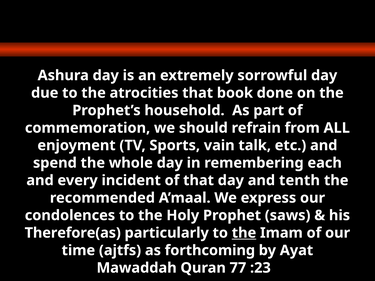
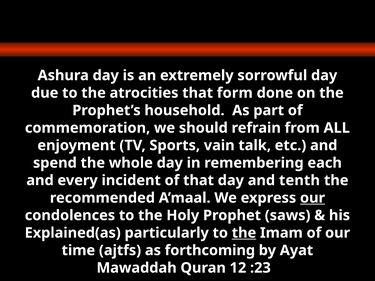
book: book -> form
our at (313, 198) underline: none -> present
Therefore(as: Therefore(as -> Explained(as
77: 77 -> 12
